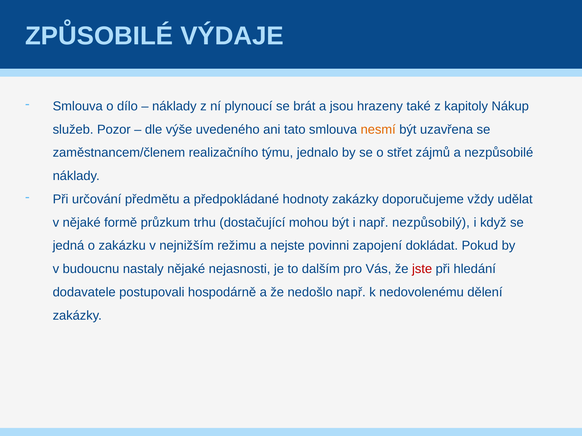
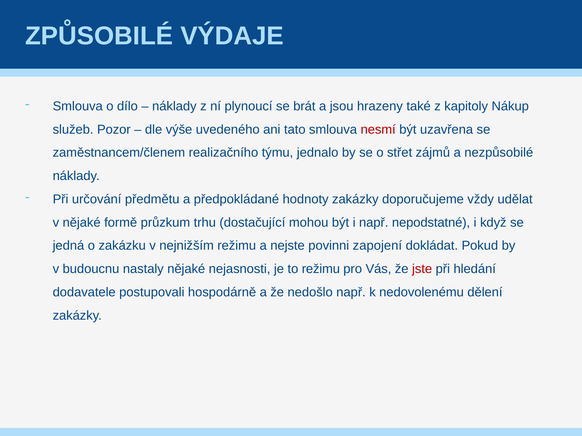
nesmí colour: orange -> red
nezpůsobilý: nezpůsobilý -> nepodstatné
to dalším: dalším -> režimu
